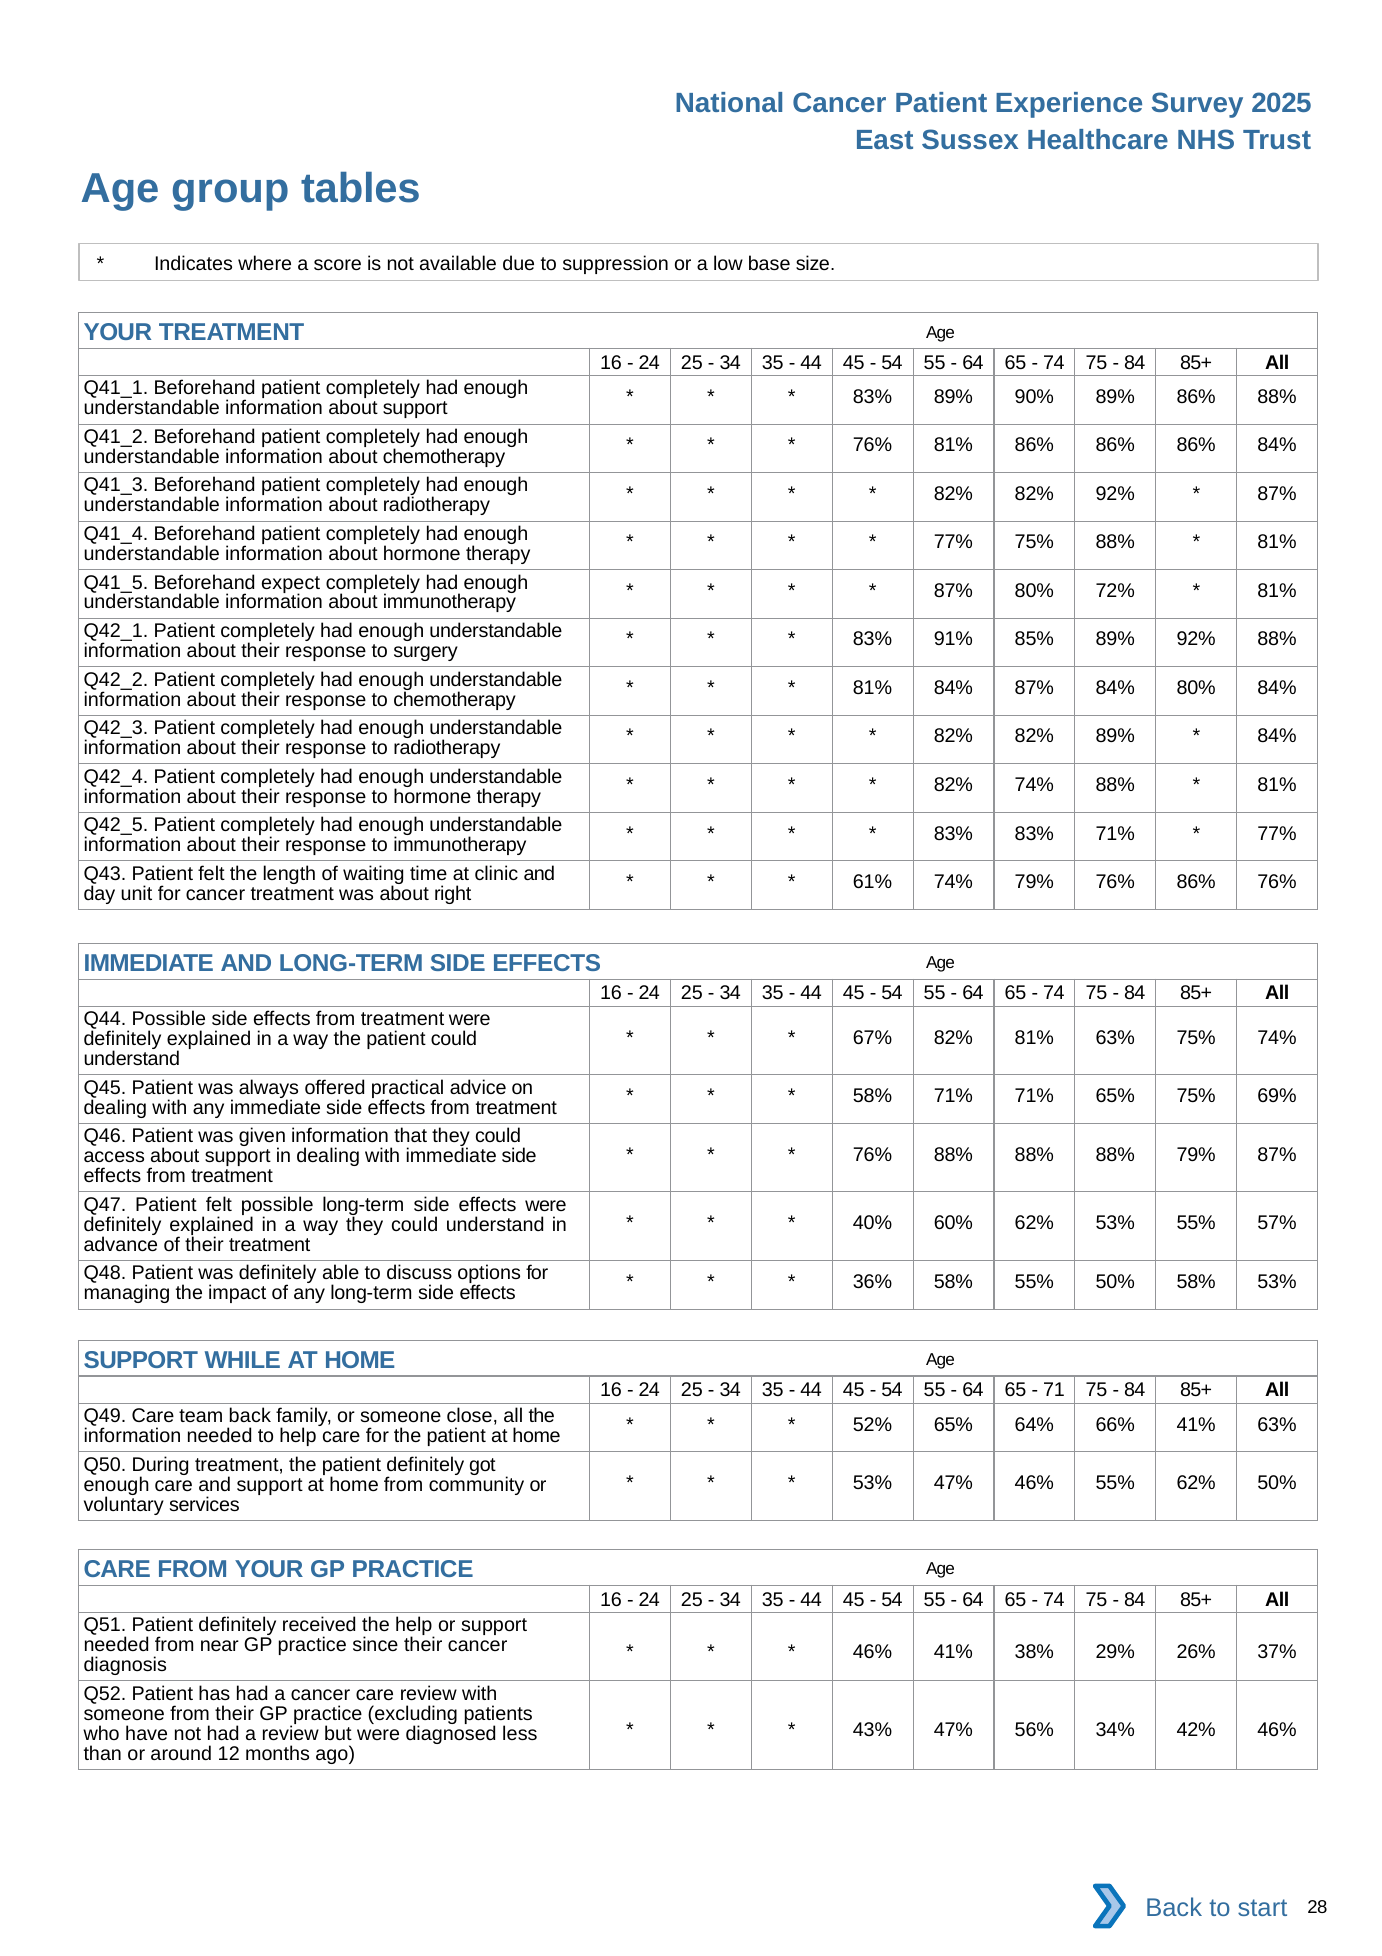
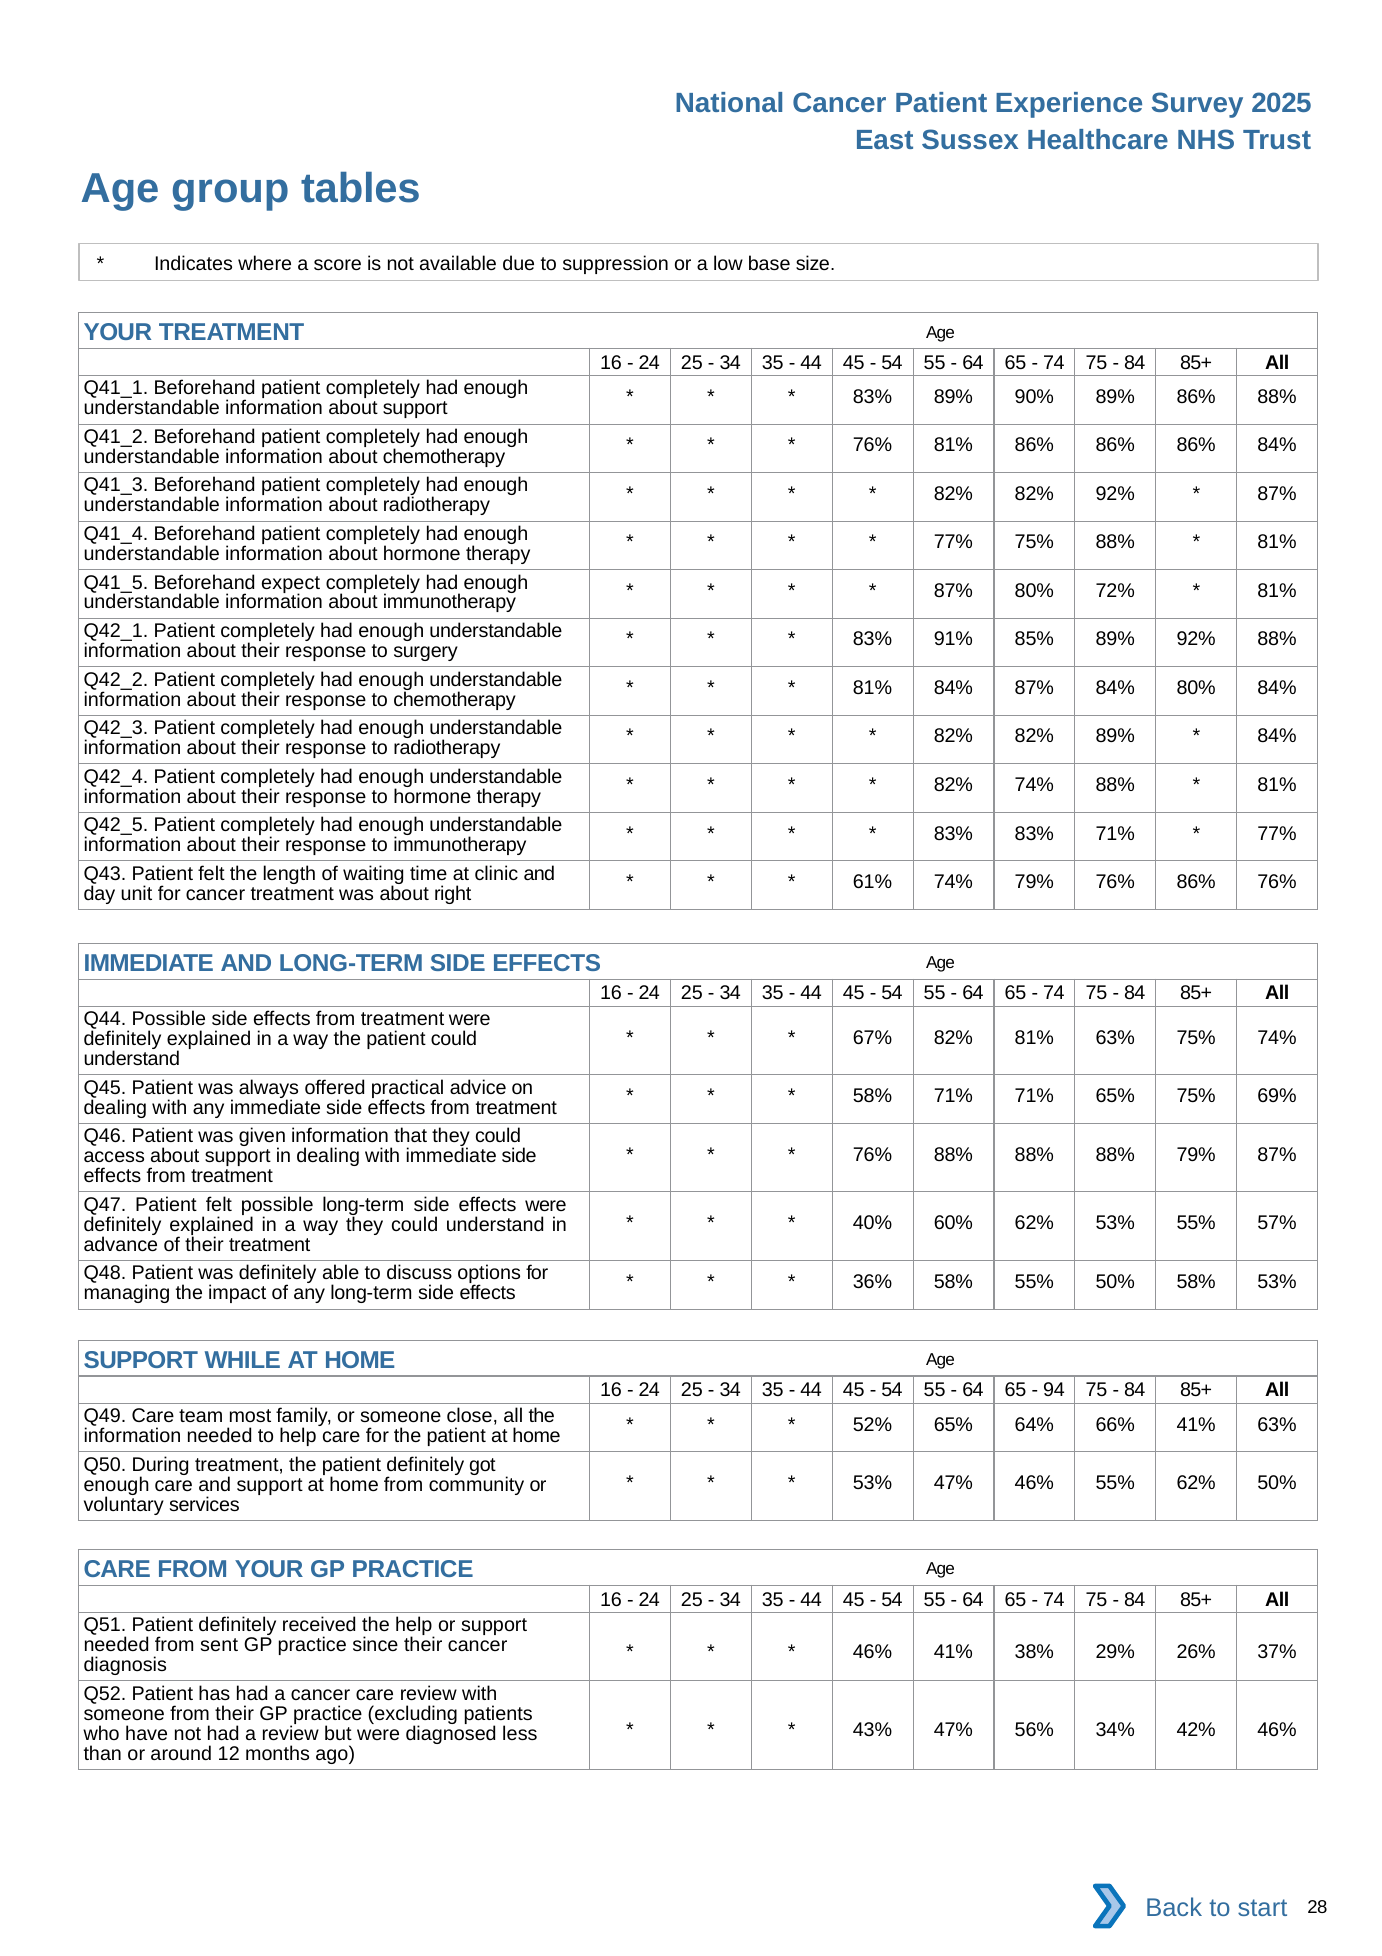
71: 71 -> 94
team back: back -> most
near: near -> sent
